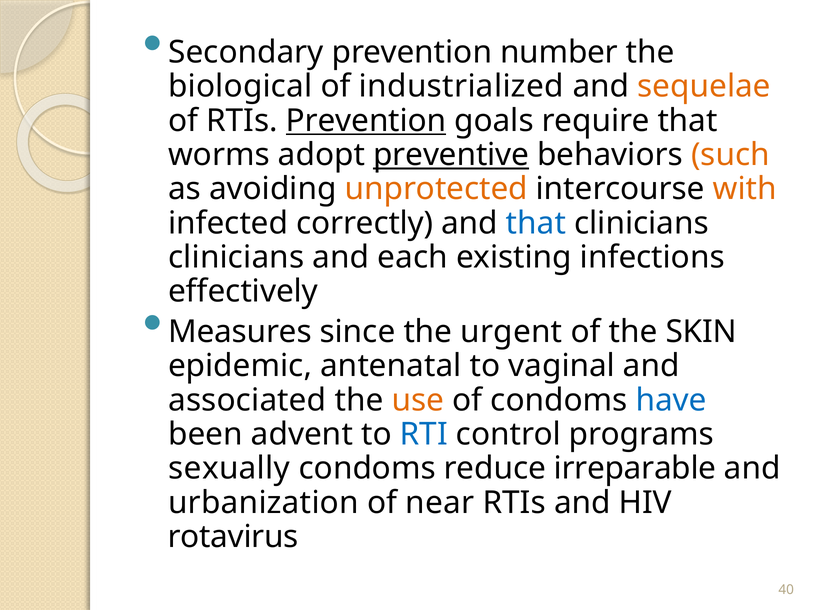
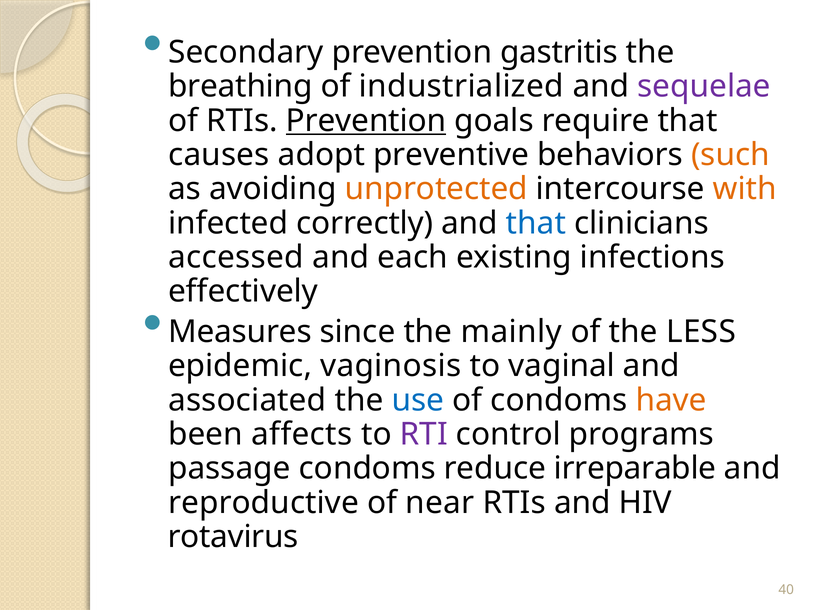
number: number -> gastritis
biological: biological -> breathing
sequelae colour: orange -> purple
worms: worms -> causes
preventive underline: present -> none
clinicians at (236, 257): clinicians -> accessed
urgent: urgent -> mainly
SKIN: SKIN -> LESS
antenatal: antenatal -> vaginosis
use colour: orange -> blue
have colour: blue -> orange
advent: advent -> affects
RTI colour: blue -> purple
sexually: sexually -> passage
urbanization: urbanization -> reproductive
